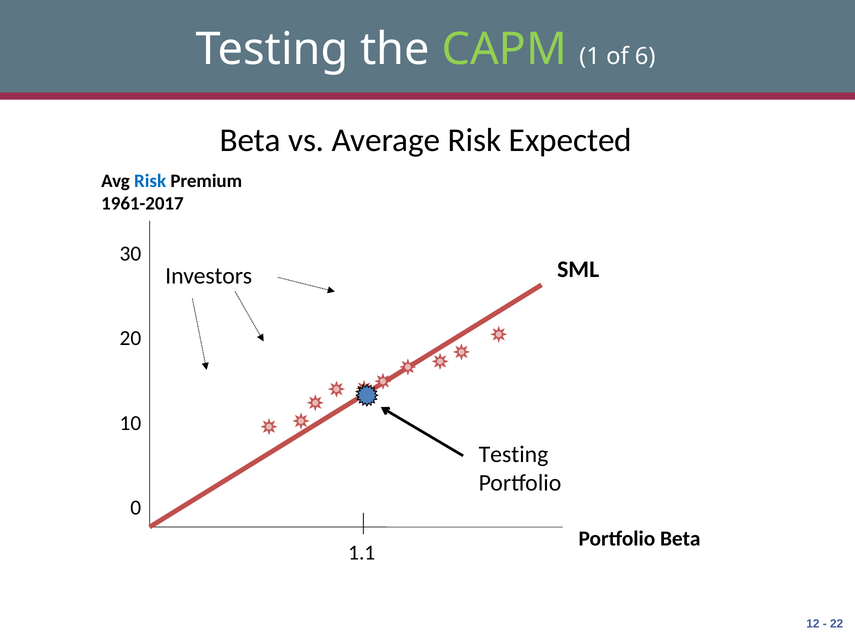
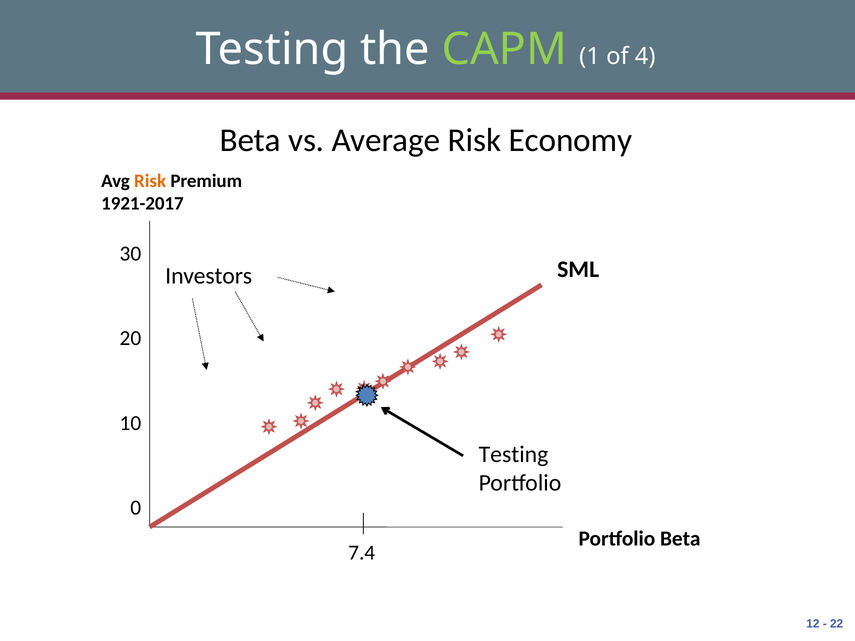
6: 6 -> 4
Expected: Expected -> Economy
Risk at (150, 181) colour: blue -> orange
1961-2017: 1961-2017 -> 1921-2017
1.1: 1.1 -> 7.4
